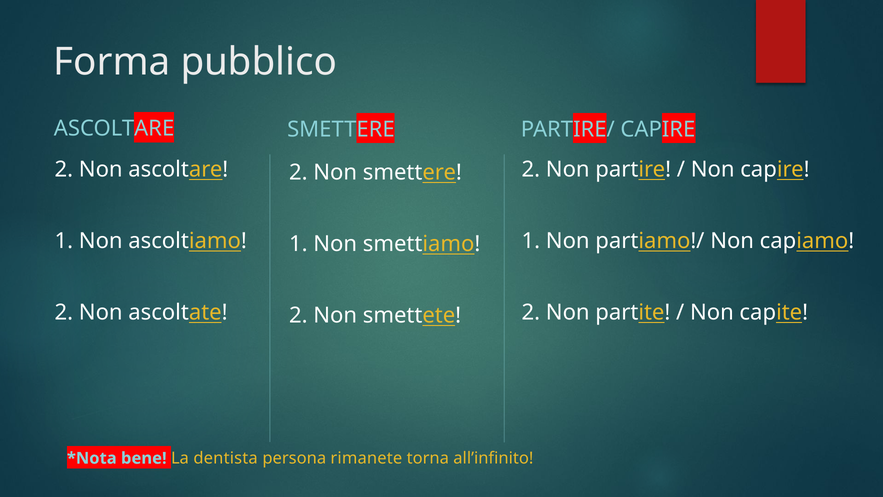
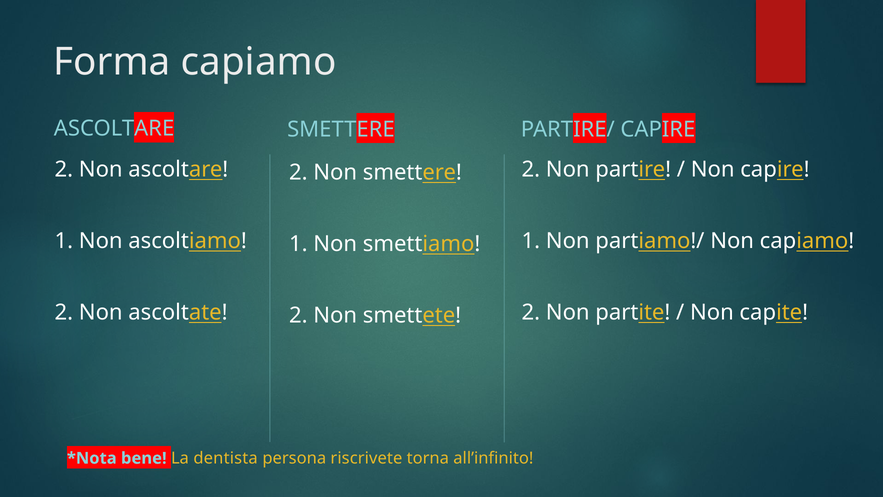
Forma pubblico: pubblico -> capiamo
rimanete: rimanete -> riscrivete
